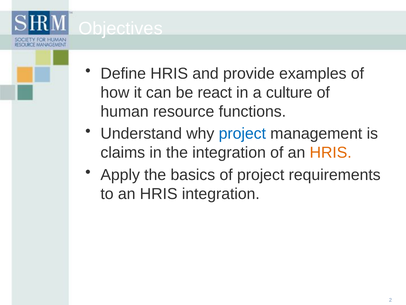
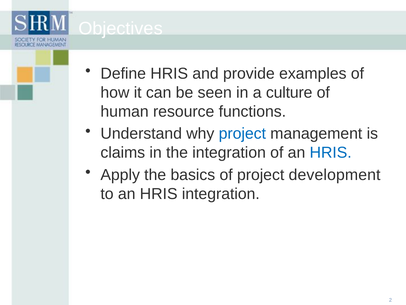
react: react -> seen
HRIS at (331, 153) colour: orange -> blue
requirements: requirements -> development
